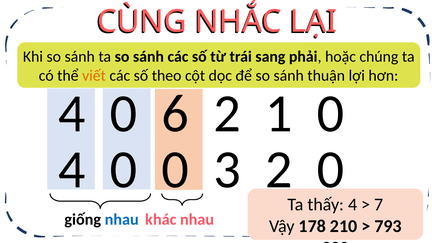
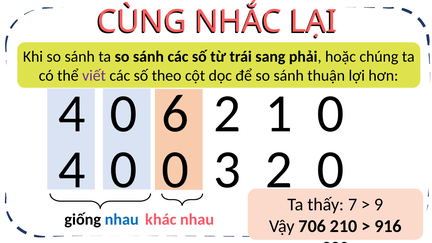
viết colour: orange -> purple
thấy 4: 4 -> 7
7: 7 -> 9
178: 178 -> 706
793: 793 -> 916
